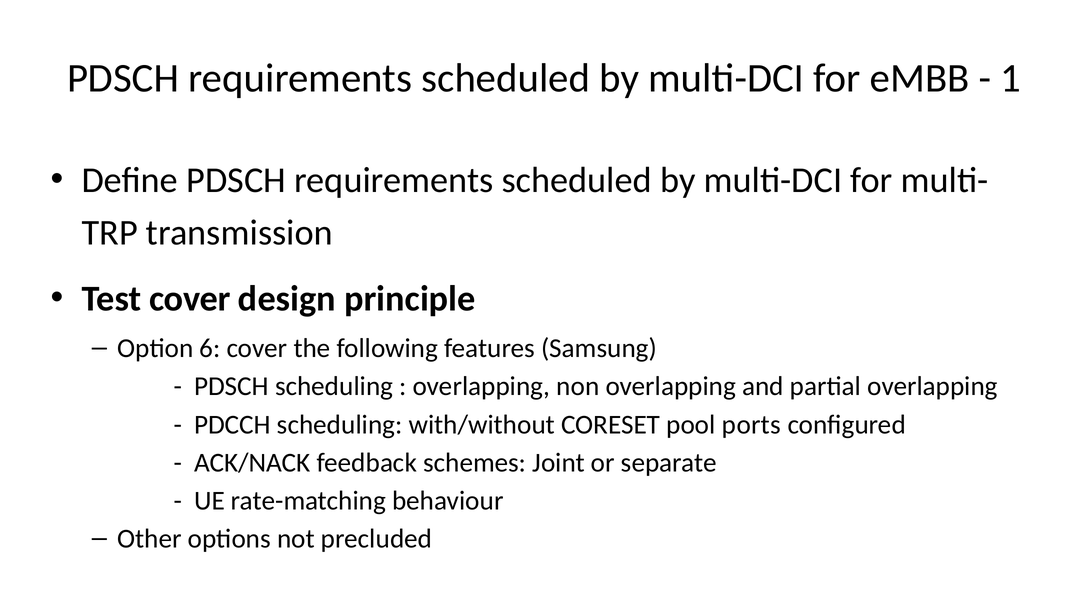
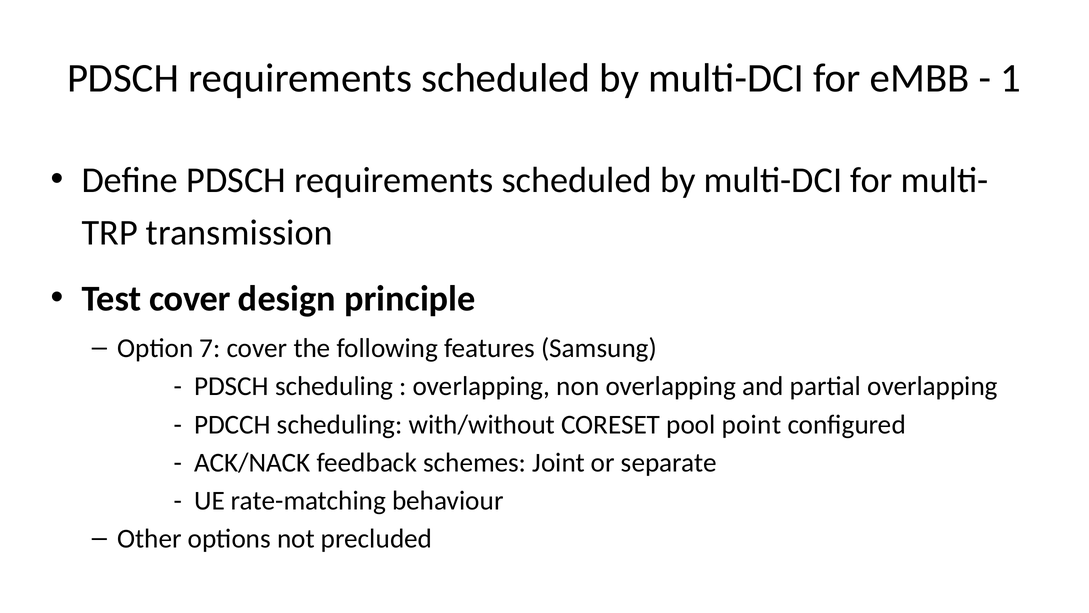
6: 6 -> 7
ports: ports -> point
